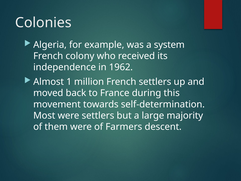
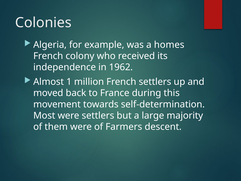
system: system -> homes
